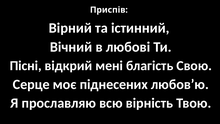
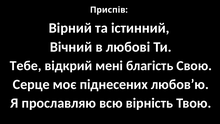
Пісні: Пісні -> Тебе
